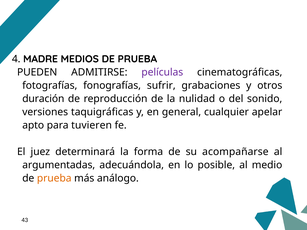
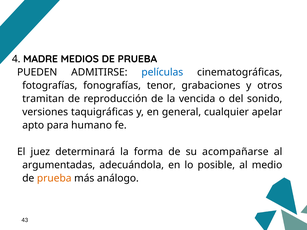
películas colour: purple -> blue
sufrir: sufrir -> tenor
duración: duración -> tramitan
nulidad: nulidad -> vencida
tuvieren: tuvieren -> humano
